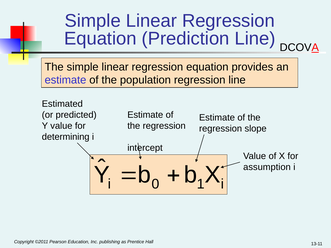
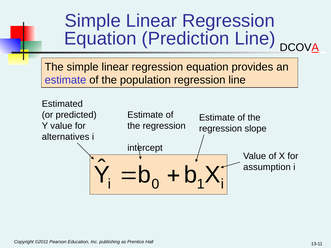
determining: determining -> alternatives
